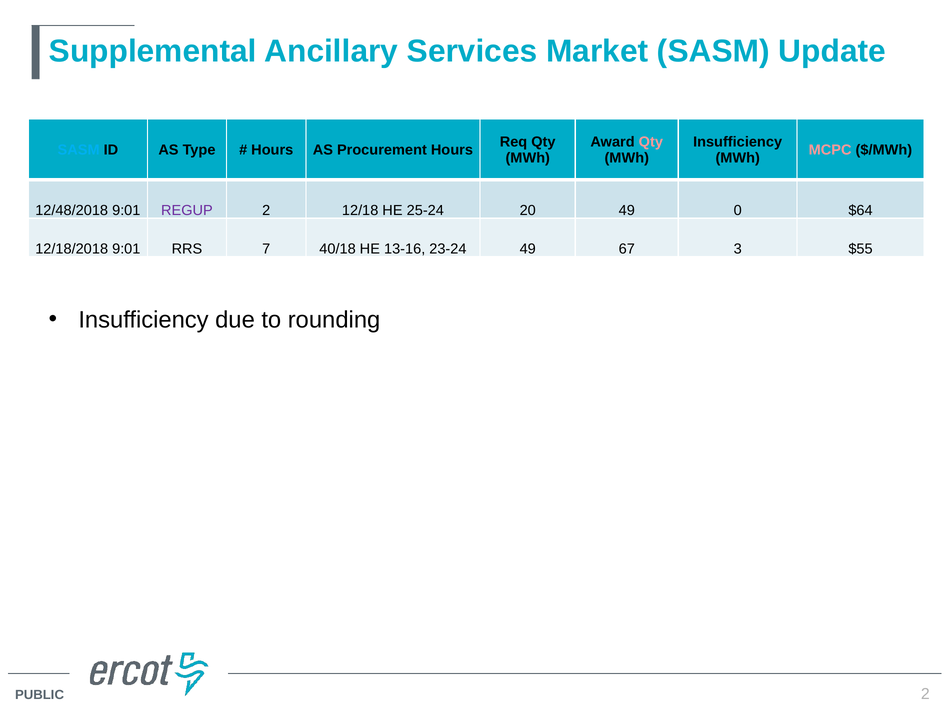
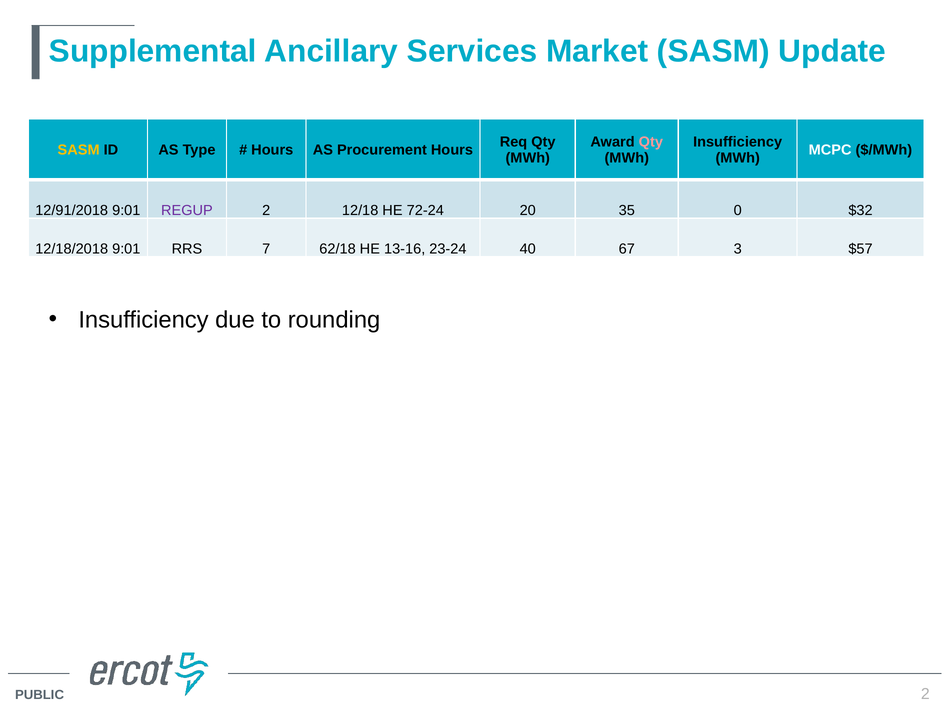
SASM at (79, 150) colour: light blue -> yellow
MCPC colour: pink -> white
12/48/2018: 12/48/2018 -> 12/91/2018
25-24: 25-24 -> 72-24
20 49: 49 -> 35
$64: $64 -> $32
40/18: 40/18 -> 62/18
23-24 49: 49 -> 40
$55: $55 -> $57
